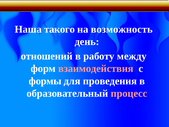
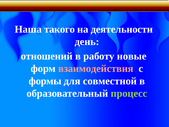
возможность: возможность -> деятельности
между: между -> новые
проведения: проведения -> совместной
процесс colour: pink -> light green
